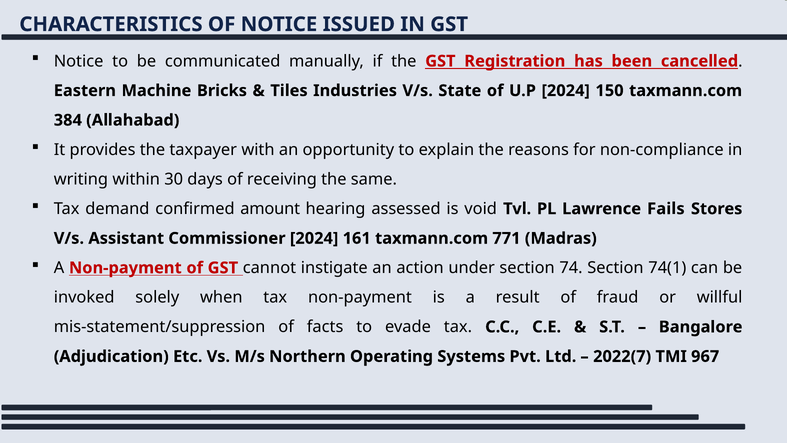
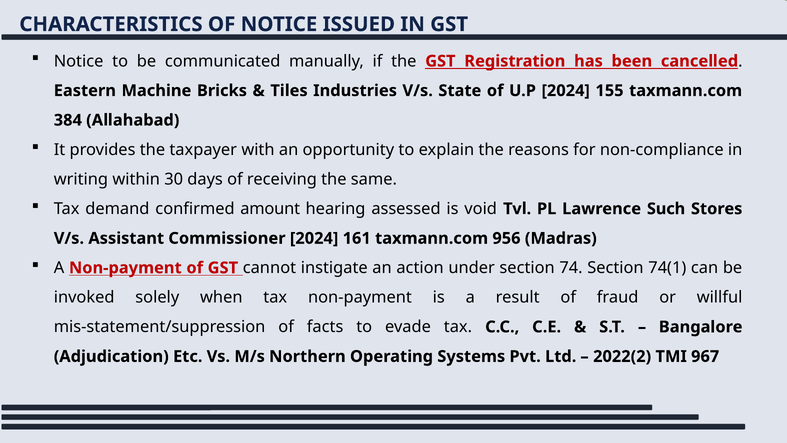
150: 150 -> 155
Fails: Fails -> Such
771: 771 -> 956
2022(7: 2022(7 -> 2022(2
